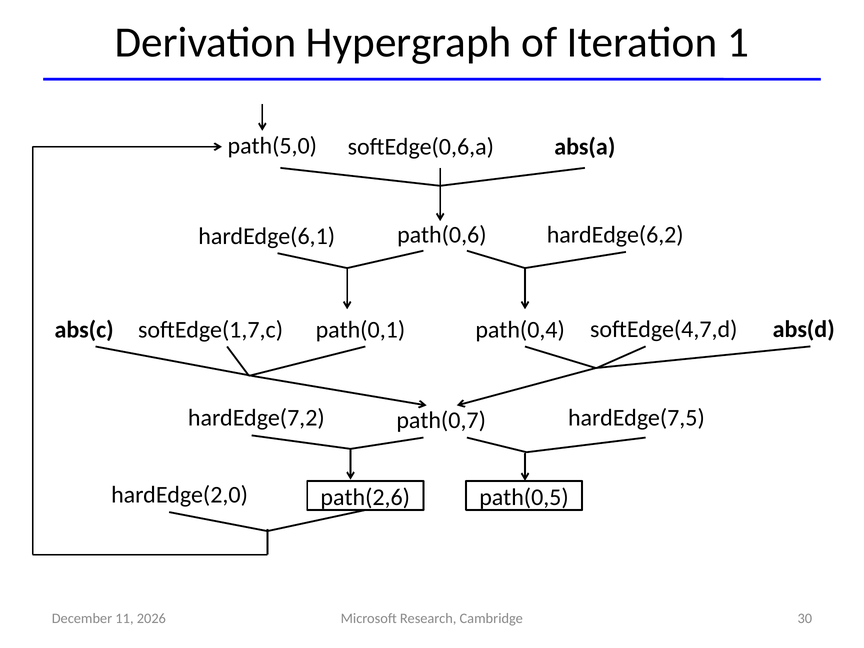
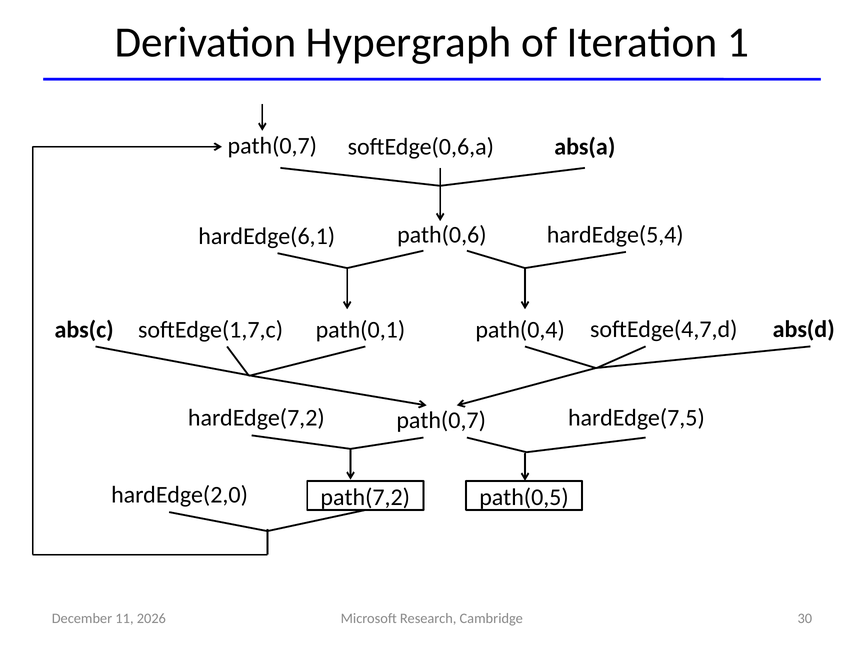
path(5,0 at (272, 146): path(5,0 -> path(0,7
hardEdge(6,2: hardEdge(6,2 -> hardEdge(5,4
path(2,6: path(2,6 -> path(7,2
